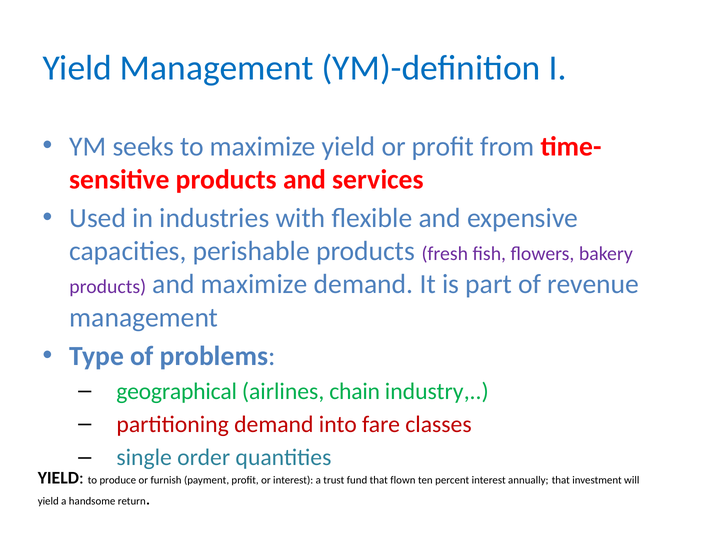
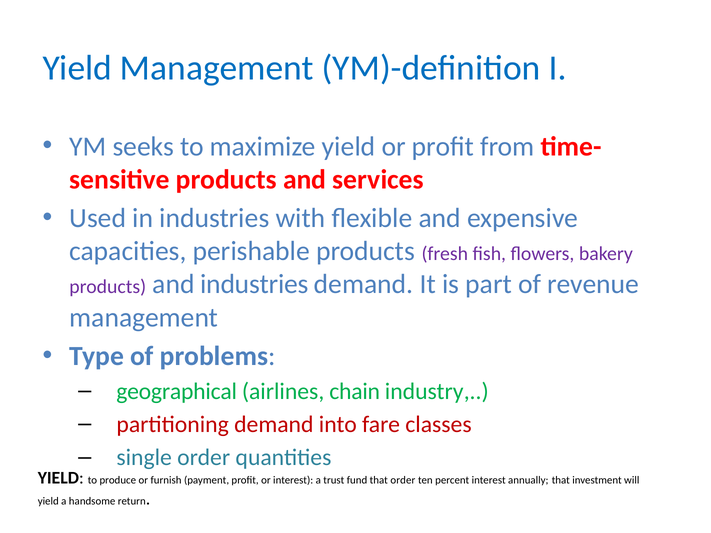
and maximize: maximize -> industries
that flown: flown -> order
